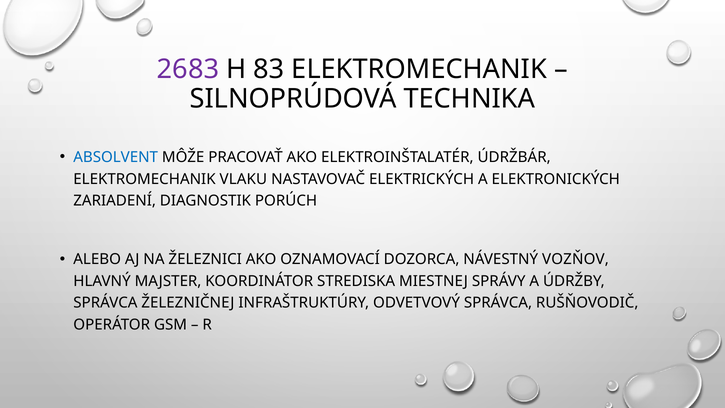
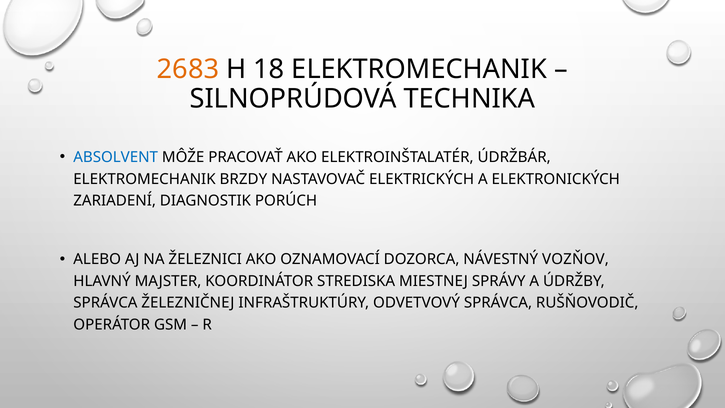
2683 colour: purple -> orange
83: 83 -> 18
VLAKU: VLAKU -> BRZDY
